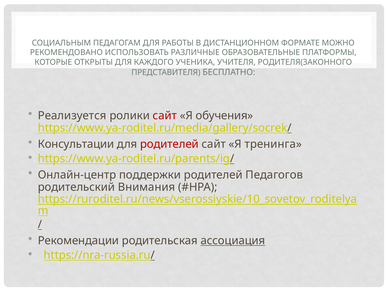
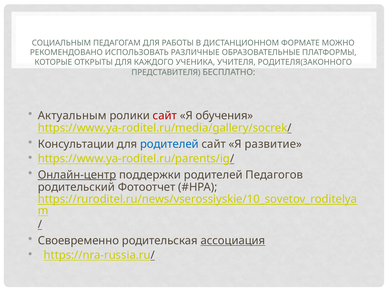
Реализуется: Реализуется -> Актуальным
родителей at (169, 144) colour: red -> blue
тренинга: тренинга -> развитие
Онлайн-центр underline: none -> present
Внимания: Внимания -> Фотоотчет
Рекомендации: Рекомендации -> Своевременно
